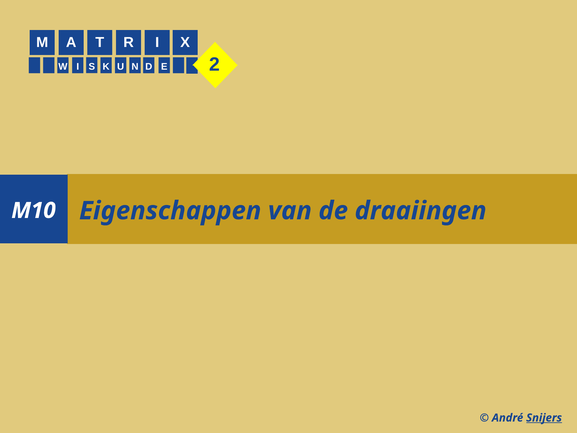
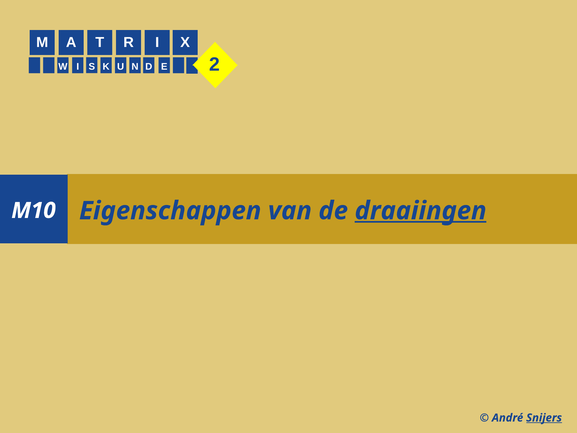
draaiingen underline: none -> present
